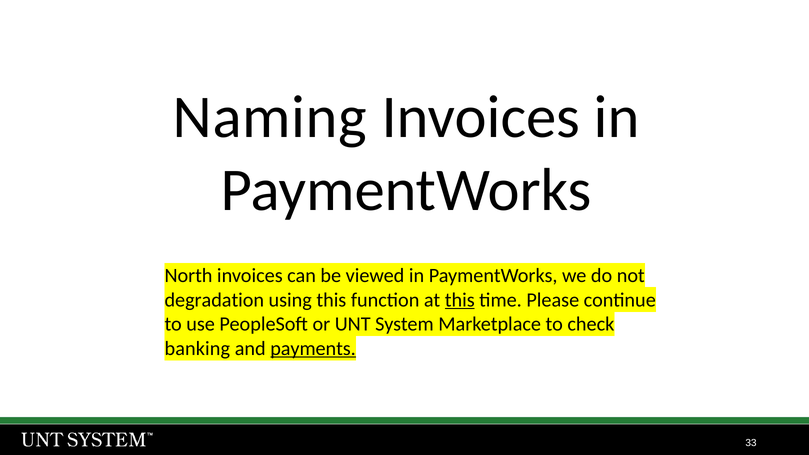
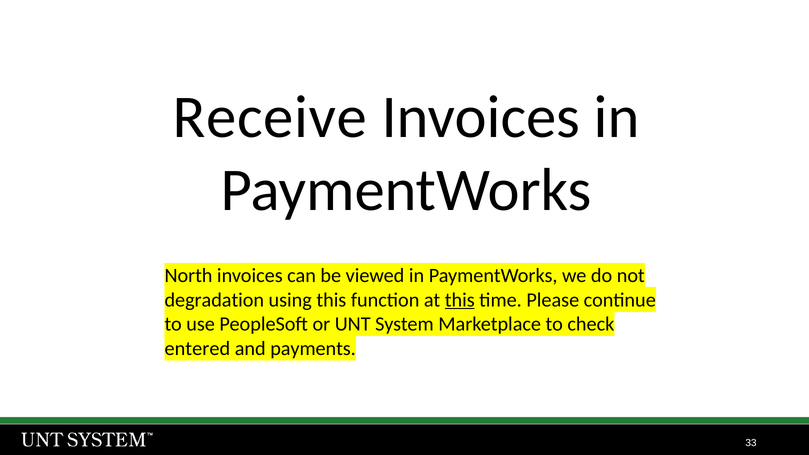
Naming: Naming -> Receive
banking: banking -> entered
payments underline: present -> none
